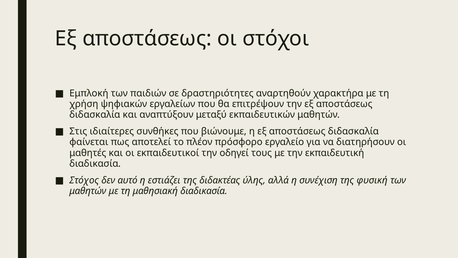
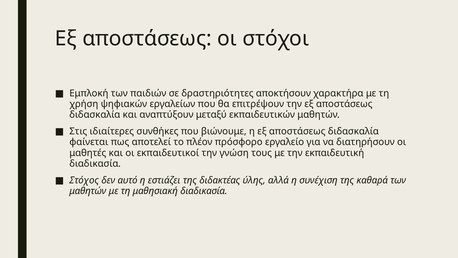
αναρτηθούν: αναρτηθούν -> αποκτήσουν
οδηγεί: οδηγεί -> γνώση
φυσική: φυσική -> καθαρά
